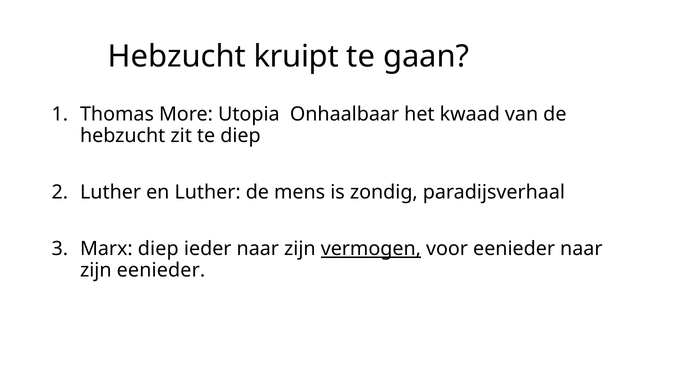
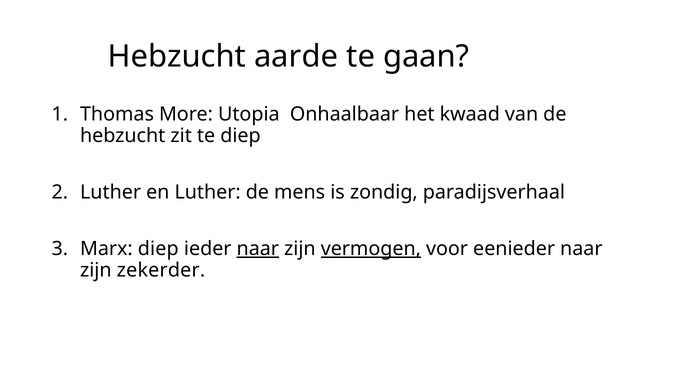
kruipt: kruipt -> aarde
naar at (258, 249) underline: none -> present
zijn eenieder: eenieder -> zekerder
